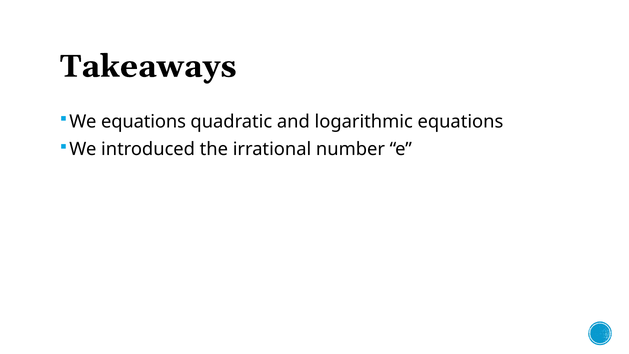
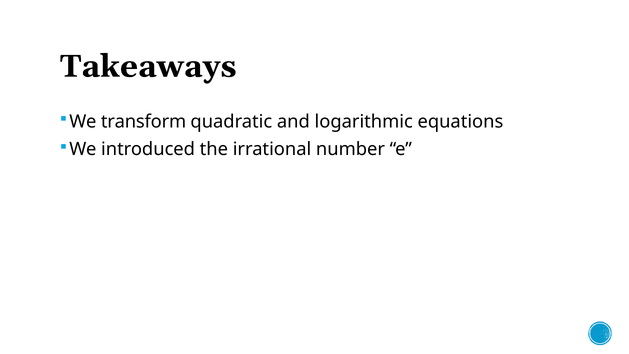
We equations: equations -> transform
